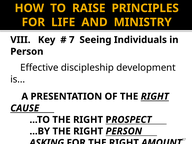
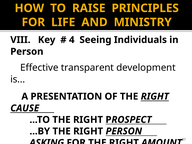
7: 7 -> 4
discipleship: discipleship -> transparent
